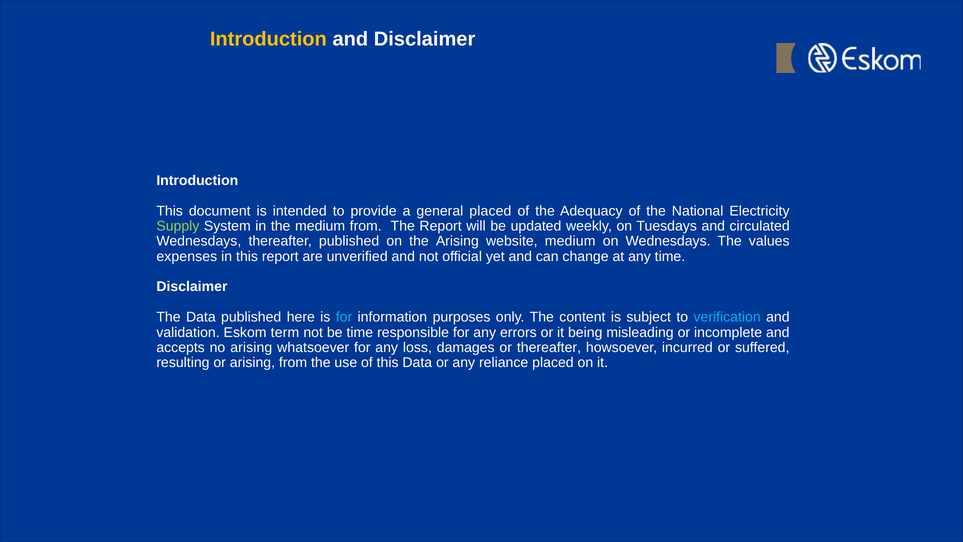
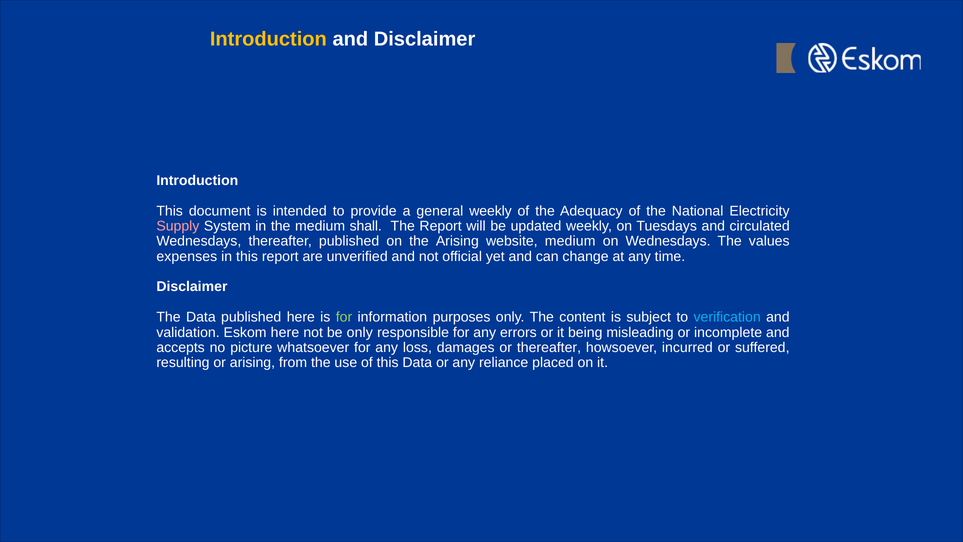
general placed: placed -> weekly
Supply colour: light green -> pink
medium from: from -> shall
for at (344, 317) colour: light blue -> light green
Eskom term: term -> here
be time: time -> only
no arising: arising -> picture
